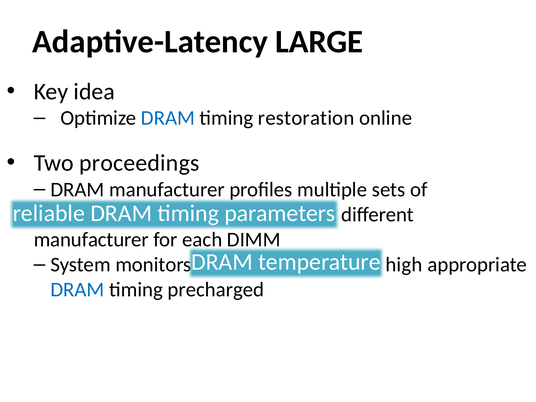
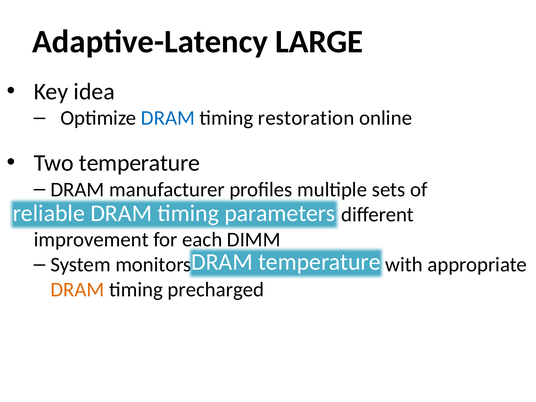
Two proceedings: proceedings -> temperature
manufacturer at (91, 240): manufacturer -> improvement
high: high -> with
DRAM at (77, 290) colour: blue -> orange
